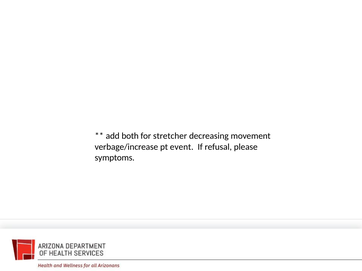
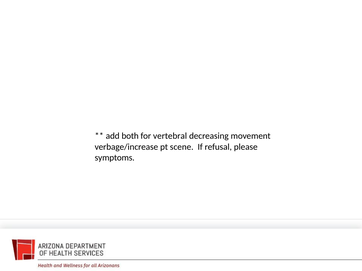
stretcher: stretcher -> vertebral
event: event -> scene
